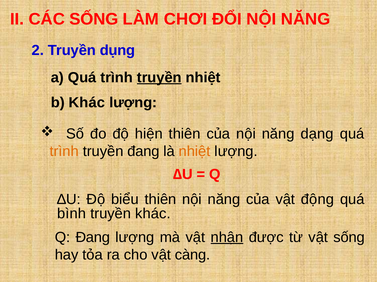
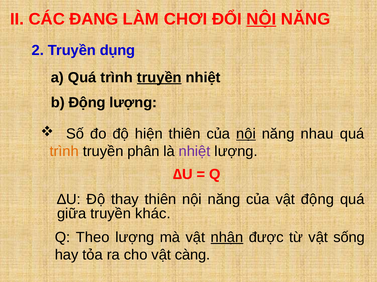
CÁC SỐNG: SỐNG -> ĐANG
NỘI at (261, 19) underline: none -> present
b Khác: Khác -> Động
nội at (246, 134) underline: none -> present
dạng: dạng -> nhau
truyền đang: đang -> phân
nhiệt at (195, 152) colour: orange -> purple
biểu: biểu -> thay
bình: bình -> giữa
Q Đang: Đang -> Theo
